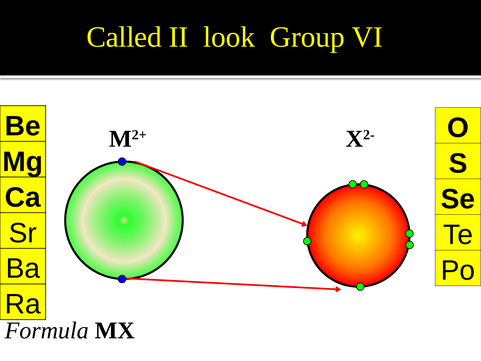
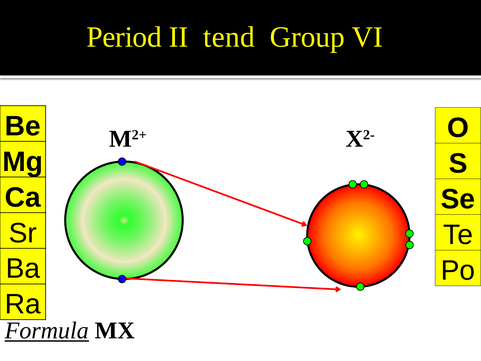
Called: Called -> Period
look: look -> tend
Formula underline: none -> present
